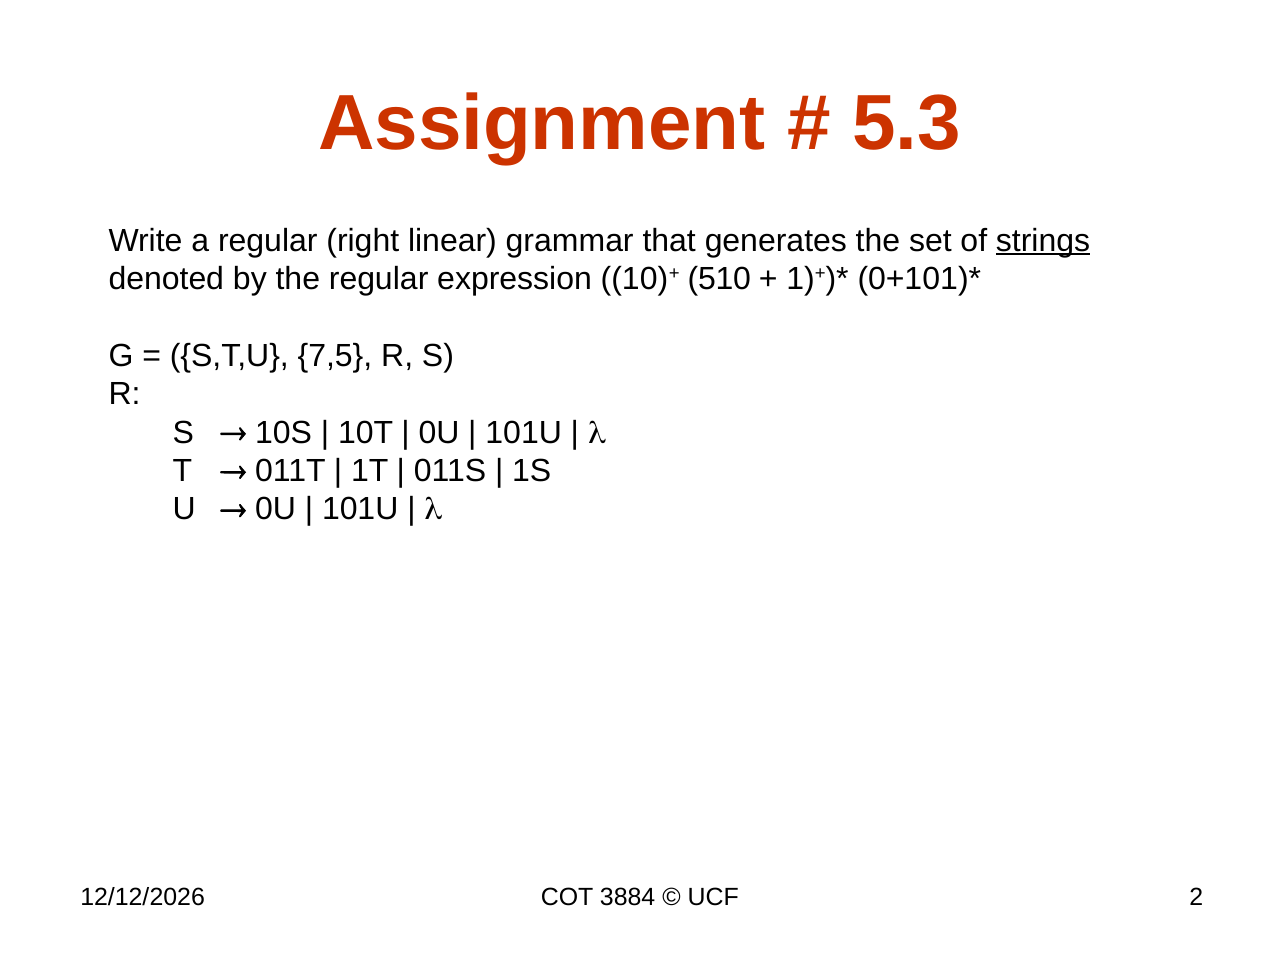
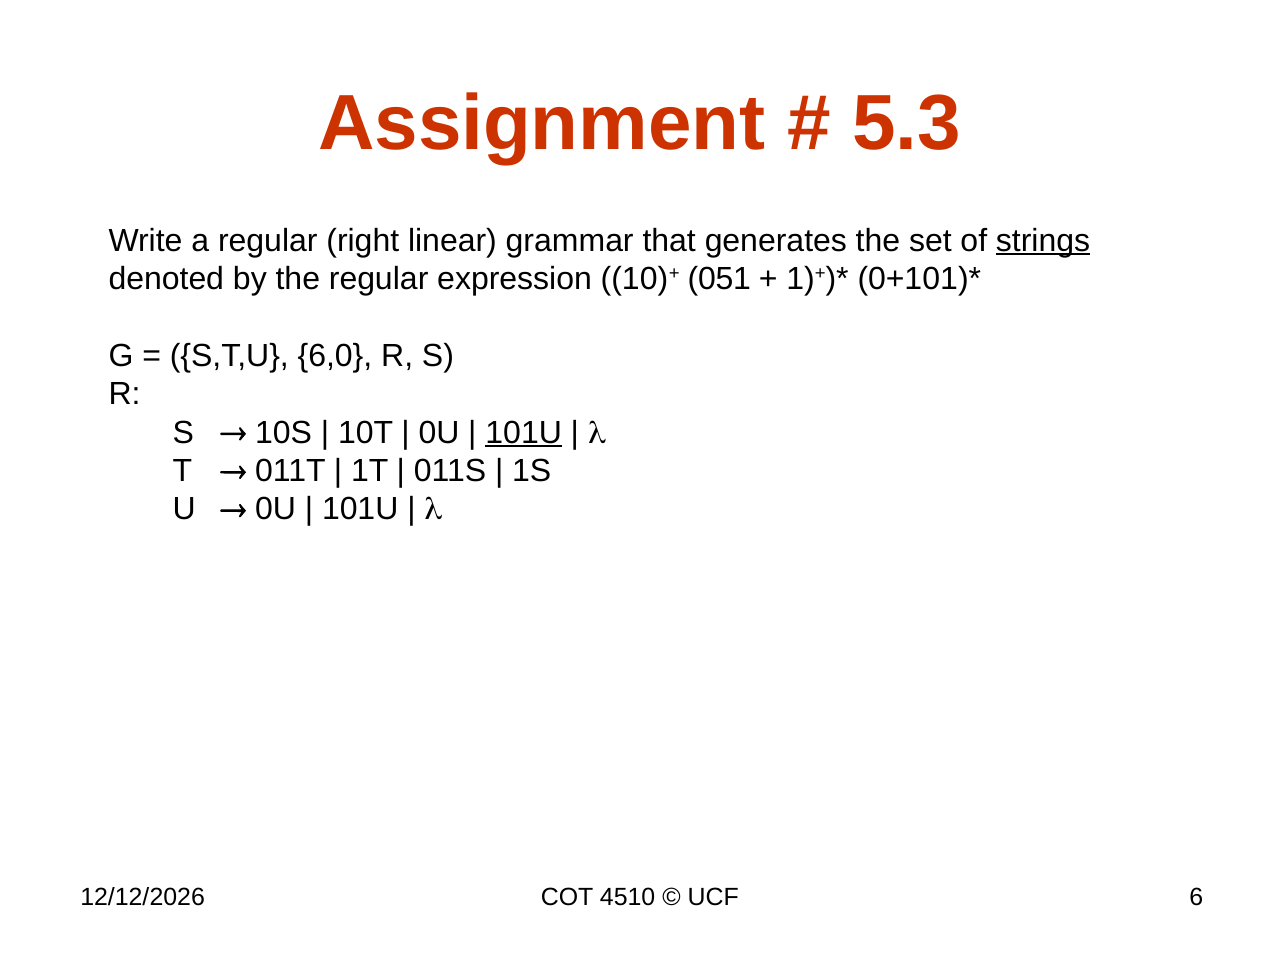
510: 510 -> 051
7,5: 7,5 -> 6,0
101U at (524, 433) underline: none -> present
3884: 3884 -> 4510
2: 2 -> 6
